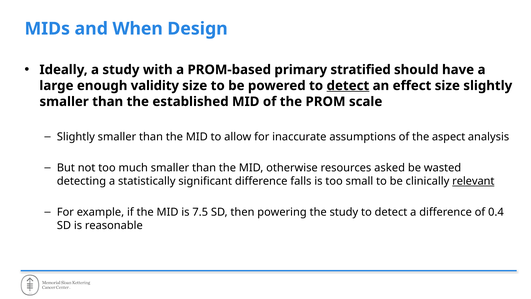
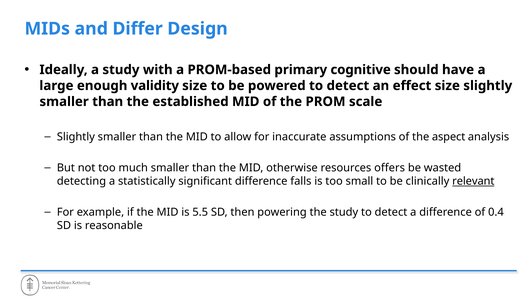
When: When -> Differ
stratified: stratified -> cognitive
detect at (348, 86) underline: present -> none
asked: asked -> offers
7.5: 7.5 -> 5.5
